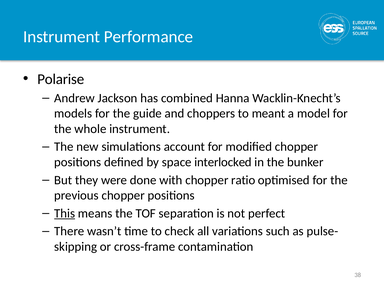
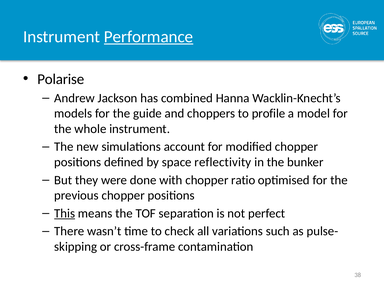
Performance underline: none -> present
meant: meant -> profile
interlocked: interlocked -> reflectivity
